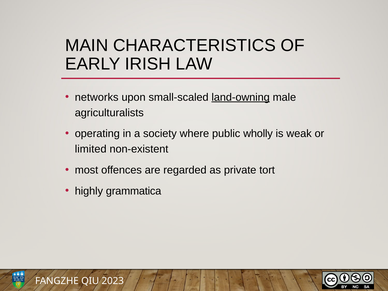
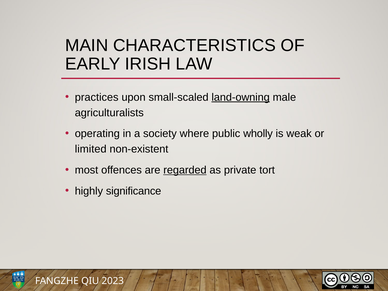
networks: networks -> practices
regarded underline: none -> present
grammatica: grammatica -> significance
